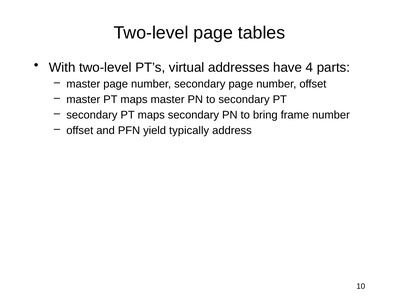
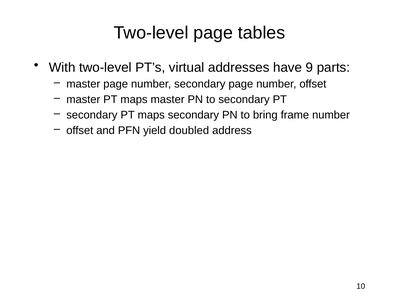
4: 4 -> 9
typically: typically -> doubled
